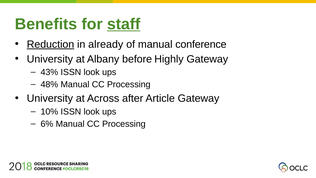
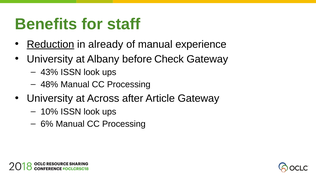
staff underline: present -> none
conference: conference -> experience
Highly: Highly -> Check
